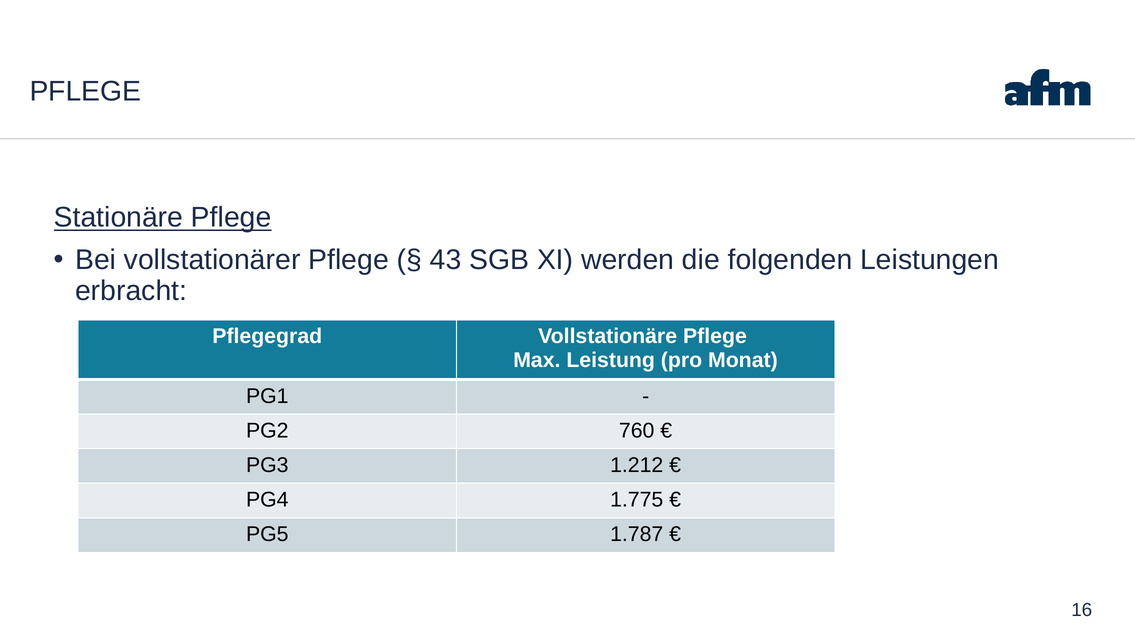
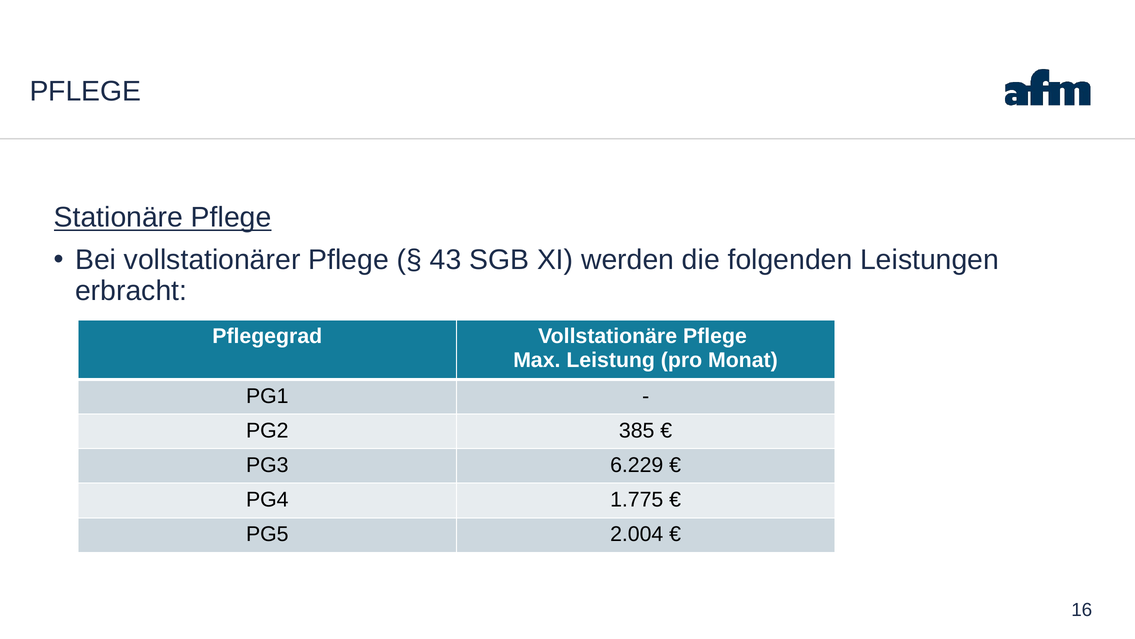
760: 760 -> 385
1.212: 1.212 -> 6.229
1.787: 1.787 -> 2.004
